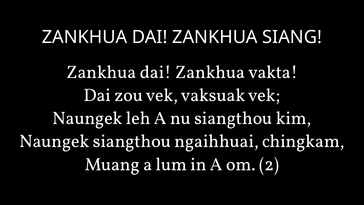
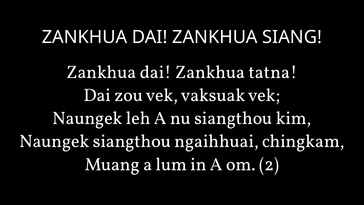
vakta: vakta -> tatna
